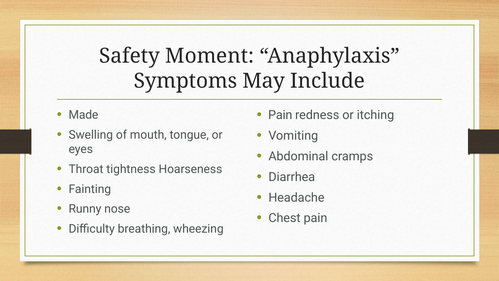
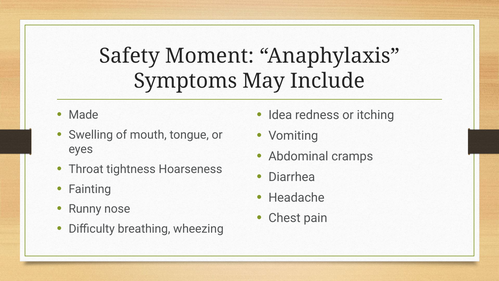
Pain at (280, 115): Pain -> Idea
